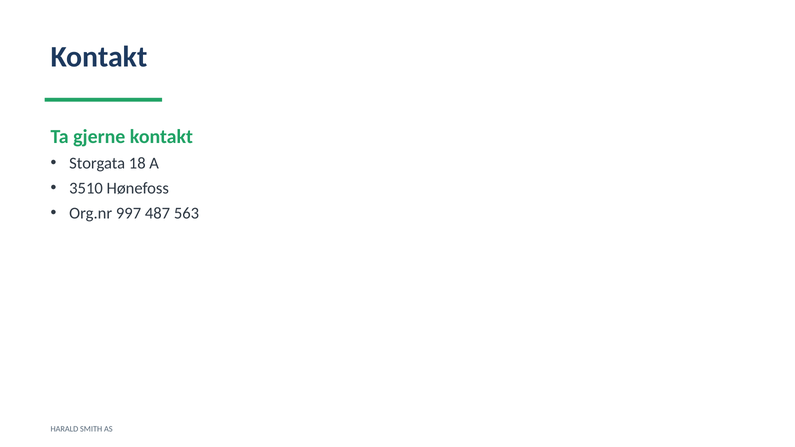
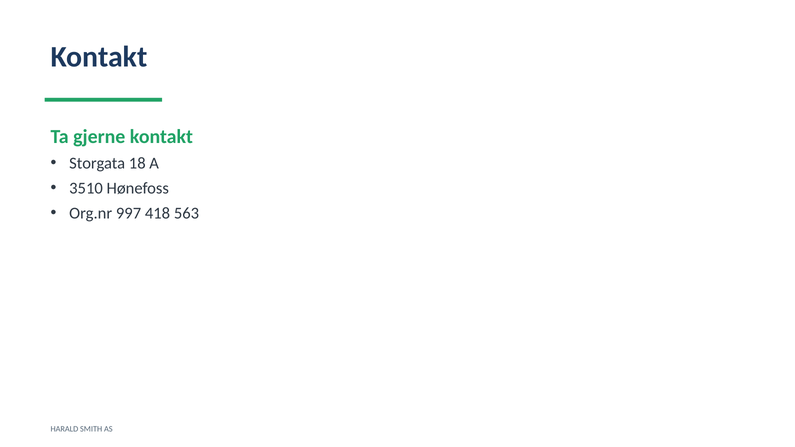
487: 487 -> 418
